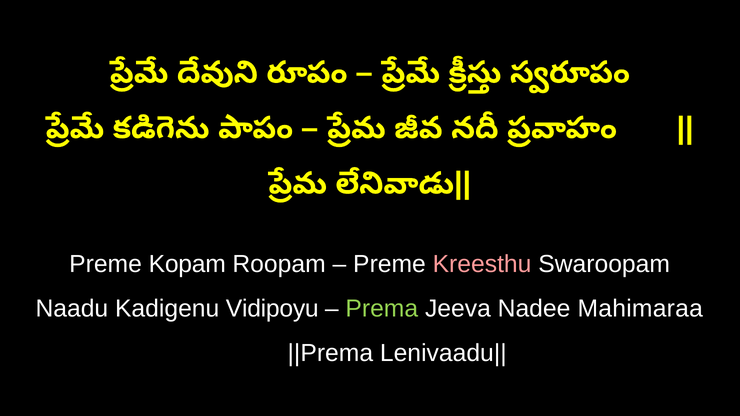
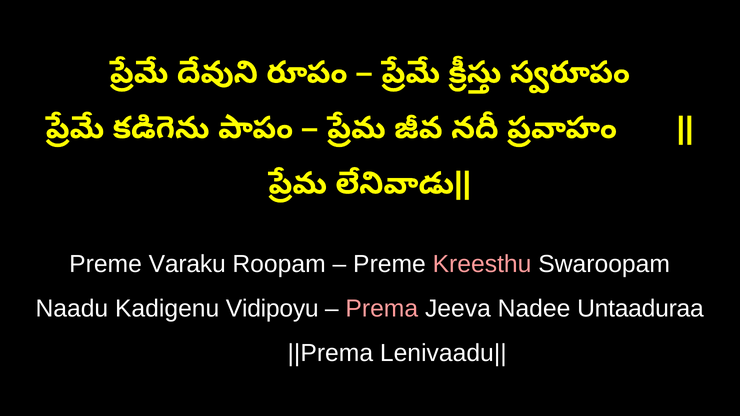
Kopam: Kopam -> Varaku
Prema colour: light green -> pink
Mahimaraa: Mahimaraa -> Untaaduraa
